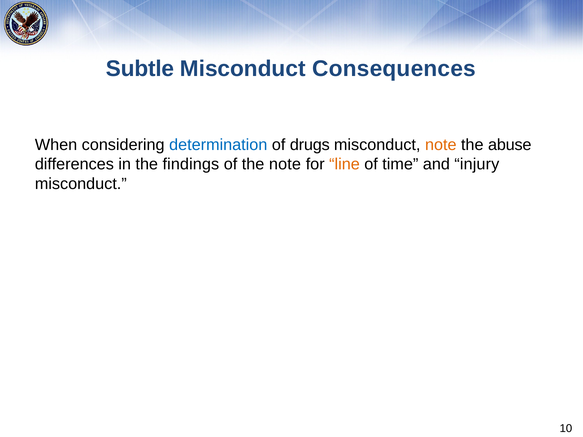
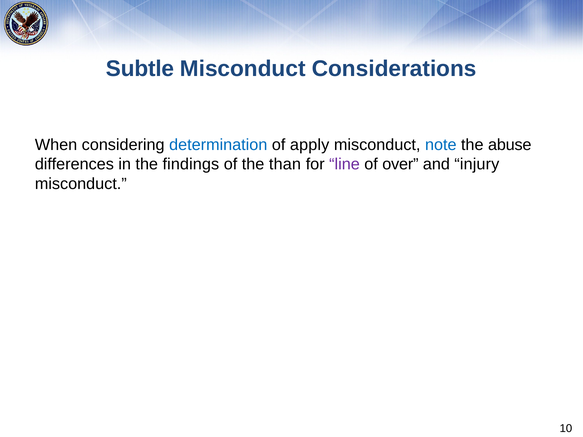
Consequences: Consequences -> Considerations
drugs: drugs -> apply
note at (441, 145) colour: orange -> blue
the note: note -> than
line colour: orange -> purple
time: time -> over
